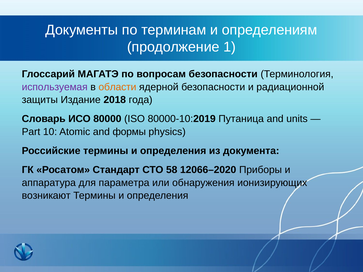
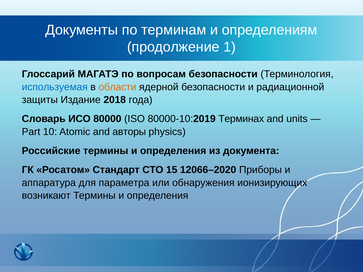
используемая colour: purple -> blue
Путаница: Путаница -> Терминах
формы: формы -> авторы
58: 58 -> 15
